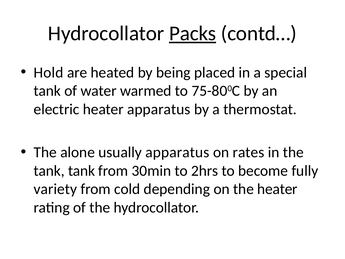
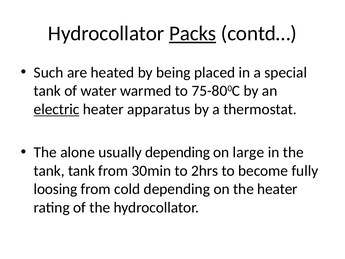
Hold: Hold -> Such
electric underline: none -> present
usually apparatus: apparatus -> depending
rates: rates -> large
variety: variety -> loosing
